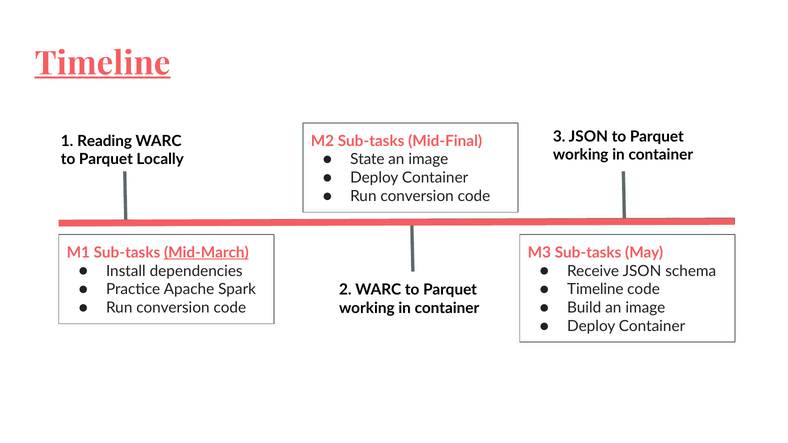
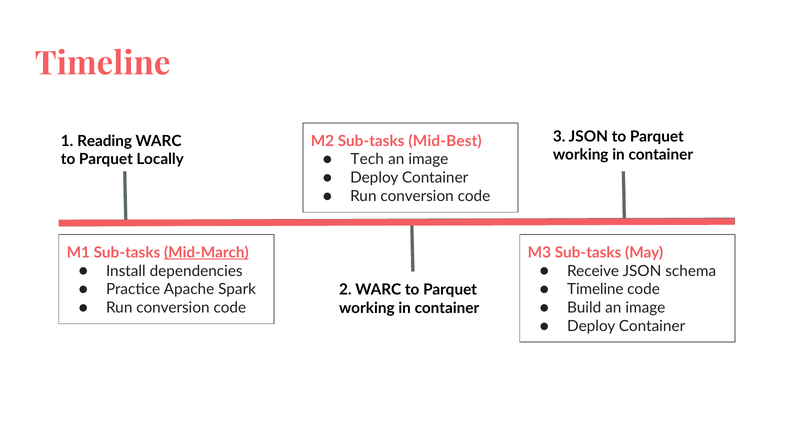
Timeline at (103, 64) underline: present -> none
Mid-Final: Mid-Final -> Mid-Best
State: State -> Tech
